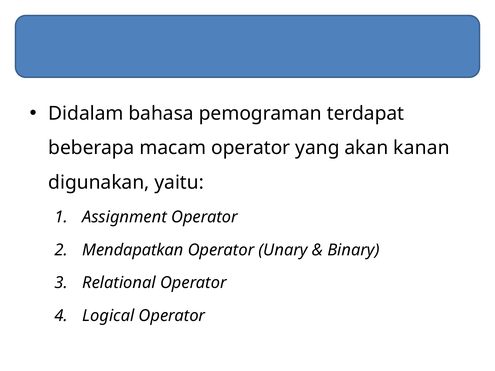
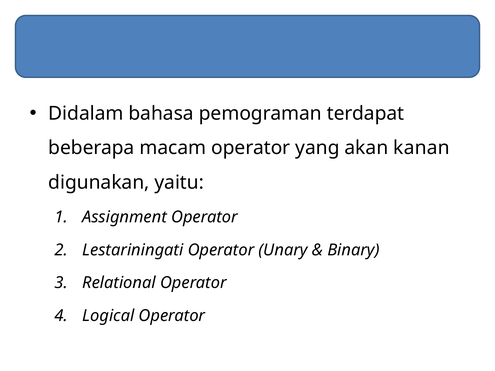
Mendapatkan: Mendapatkan -> Lestariningati
